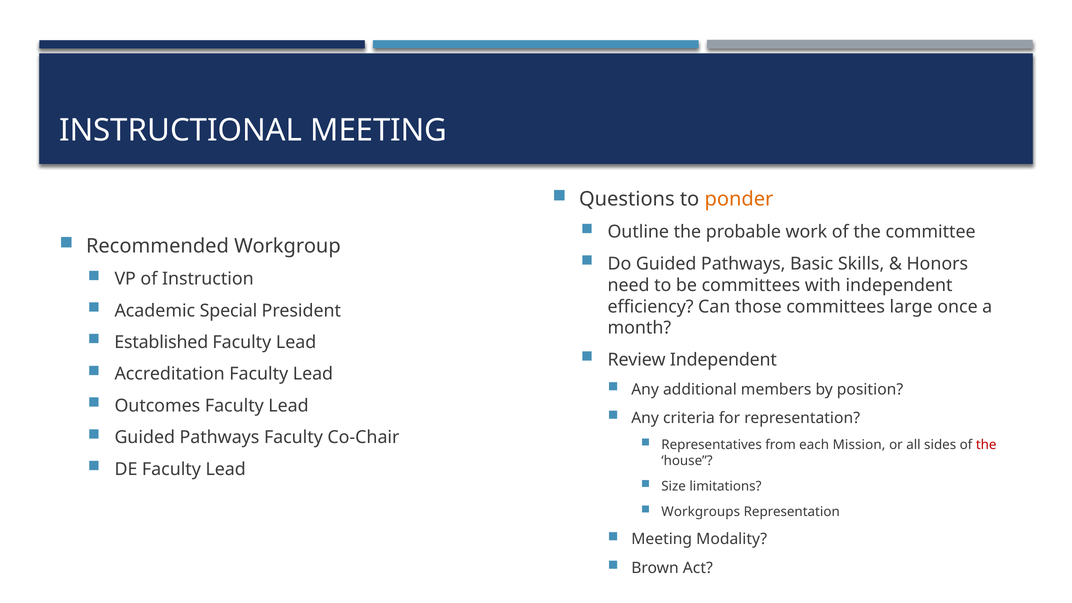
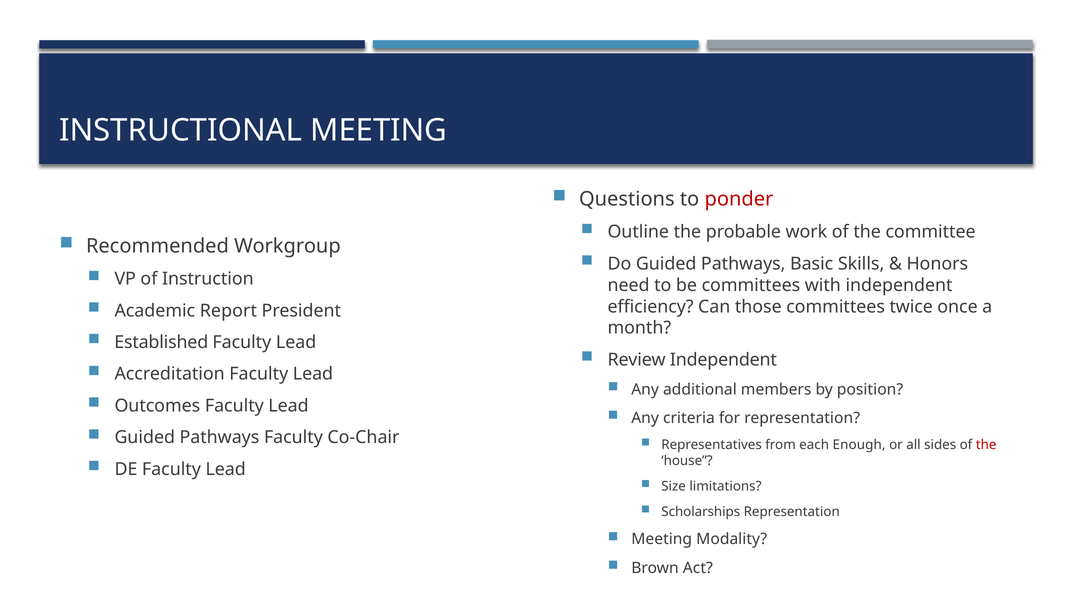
ponder colour: orange -> red
large: large -> twice
Special: Special -> Report
Mission: Mission -> Enough
Workgroups: Workgroups -> Scholarships
